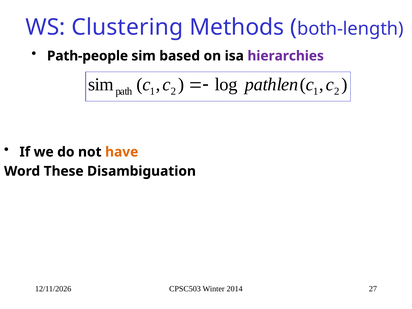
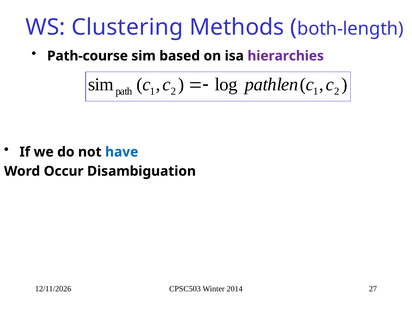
Path-people: Path-people -> Path-course
have colour: orange -> blue
These: These -> Occur
